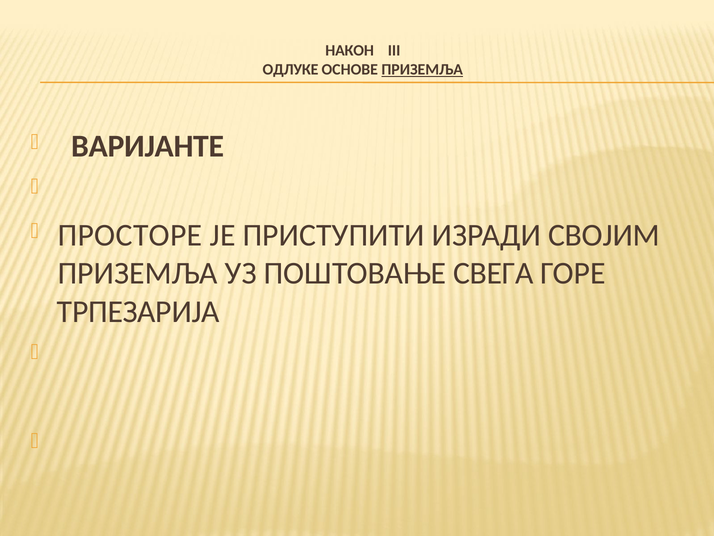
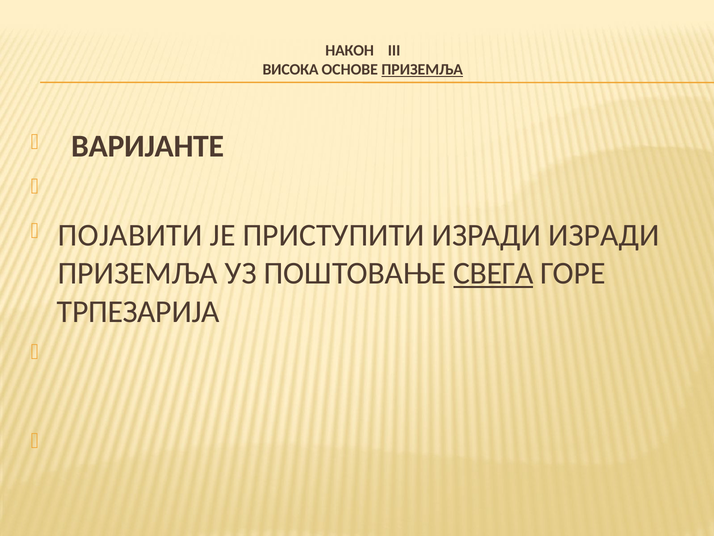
ОДЛУКЕ: ОДЛУКЕ -> ВИСОКА
ПРОСТОРЕ: ПРОСТОРЕ -> ПОЈАВИТИ
ИЗРАДИ СВОЈИМ: СВОЈИМ -> ИЗРАДИ
СВЕГА underline: none -> present
